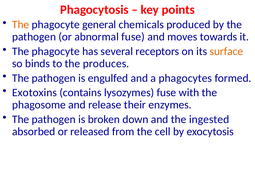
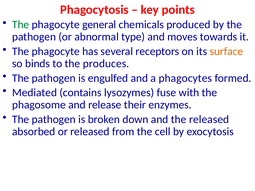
The at (21, 25) colour: orange -> green
abnormal fuse: fuse -> type
Exotoxins: Exotoxins -> Mediated
the ingested: ingested -> released
